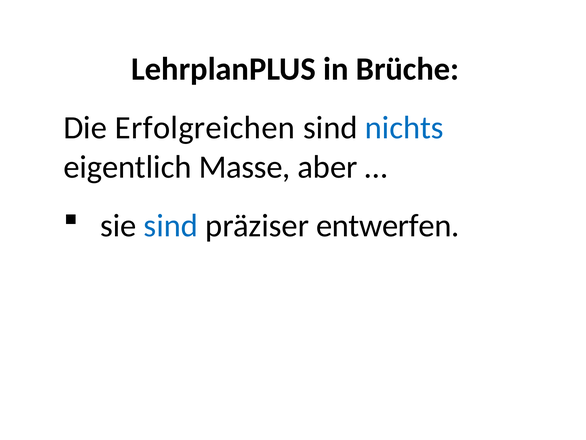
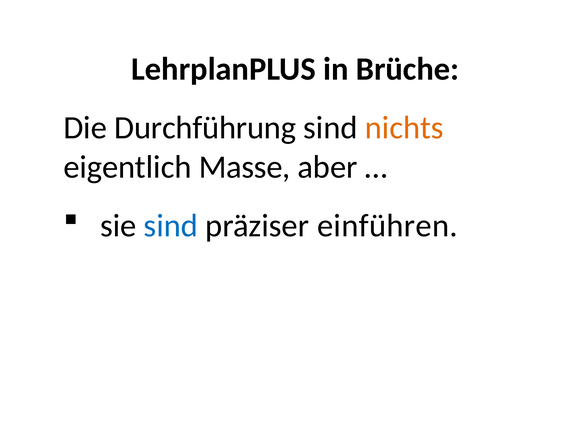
Erfolgreichen: Erfolgreichen -> Durchführung
nichts colour: blue -> orange
entwerfen: entwerfen -> einführen
